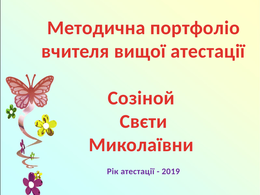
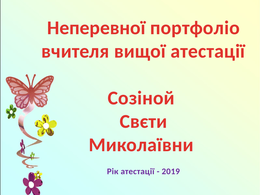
Методична: Методична -> Неперевної
